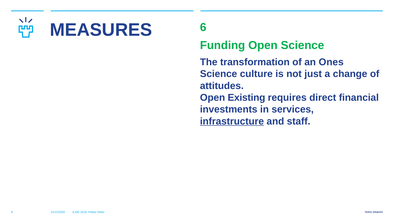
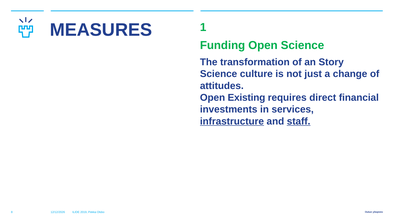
6: 6 -> 1
Ones: Ones -> Story
staff underline: none -> present
